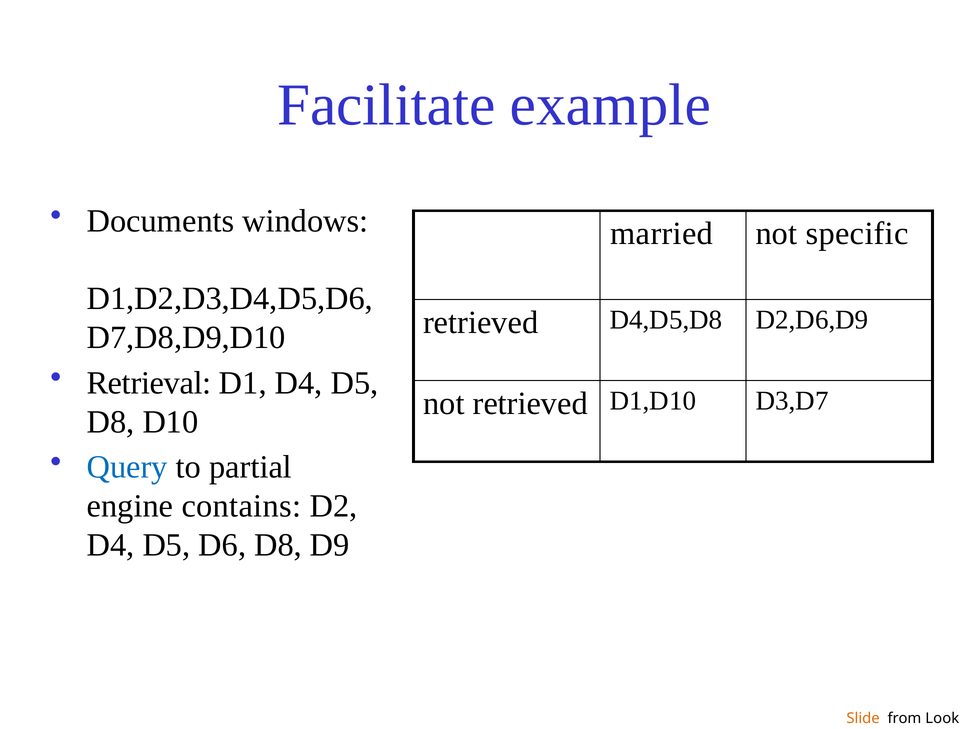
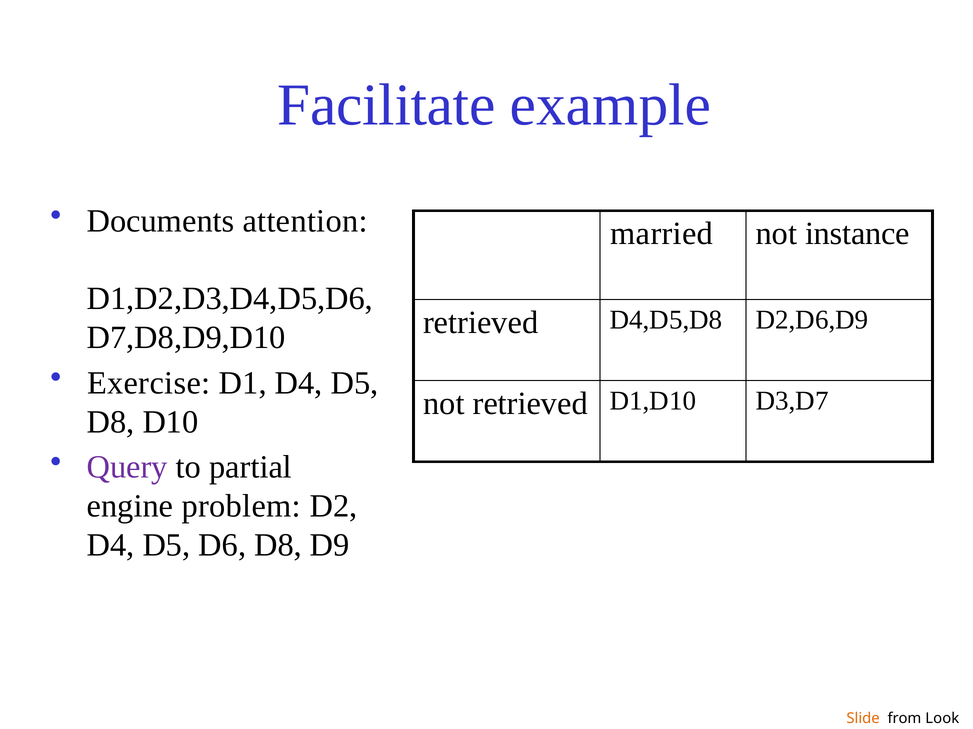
windows: windows -> attention
specific: specific -> instance
Retrieval: Retrieval -> Exercise
Query colour: blue -> purple
contains: contains -> problem
